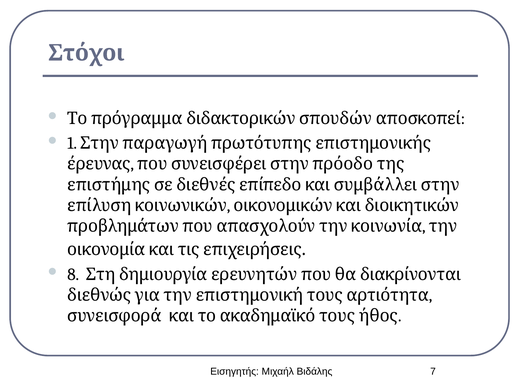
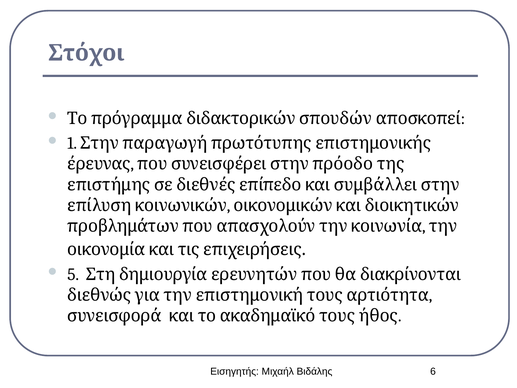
8: 8 -> 5
7: 7 -> 6
